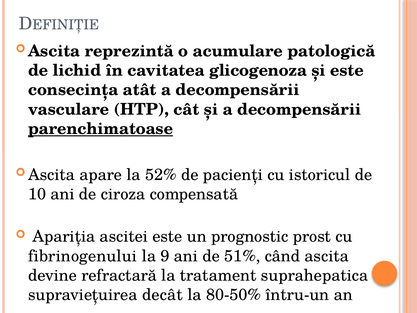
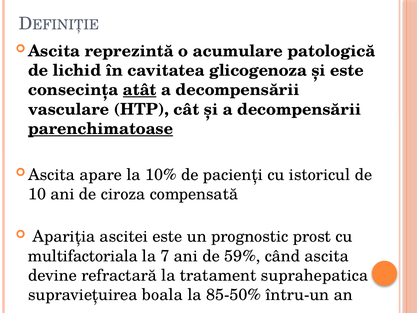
atât underline: none -> present
52%: 52% -> 10%
fibrinogenului: fibrinogenului -> multifactoriala
9: 9 -> 7
51%: 51% -> 59%
decât: decât -> boala
80-50%: 80-50% -> 85-50%
